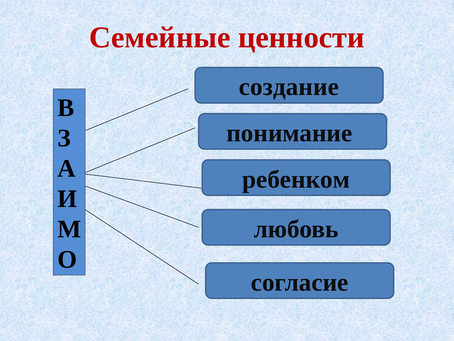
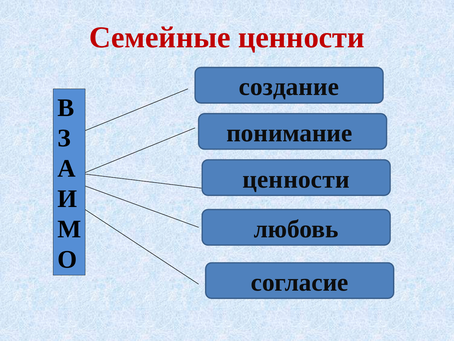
ребенком at (296, 179): ребенком -> ценности
